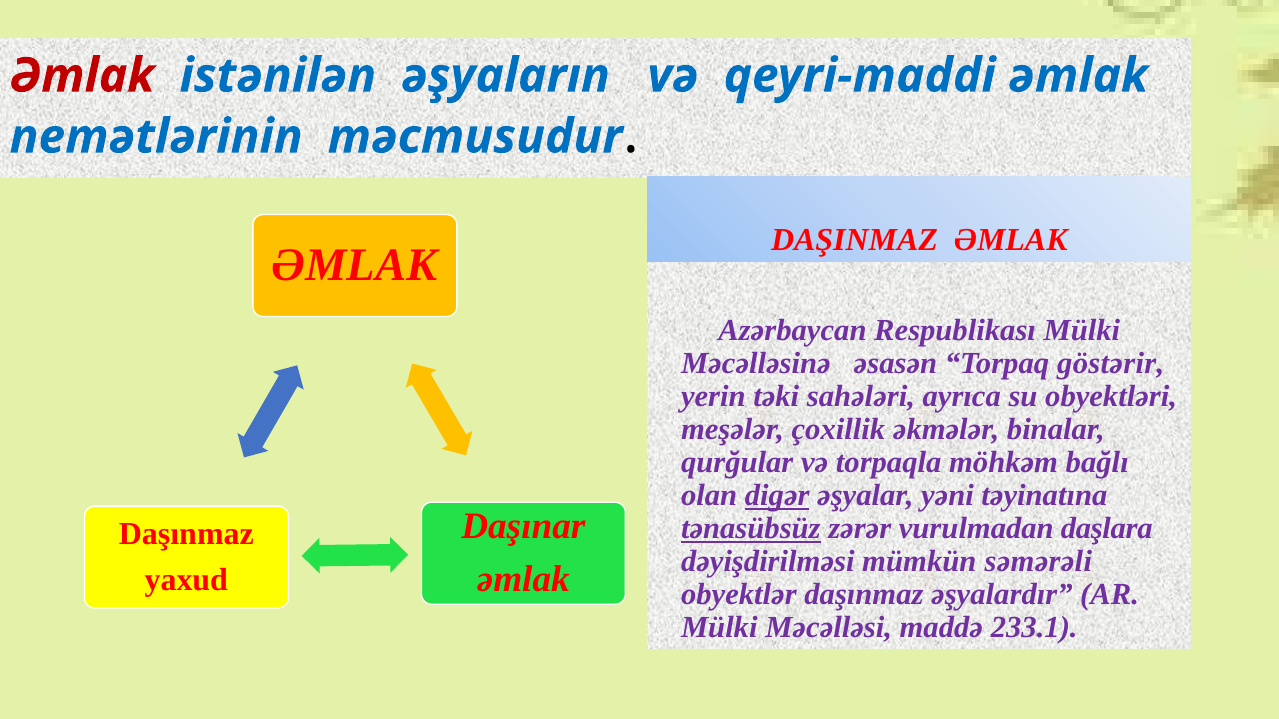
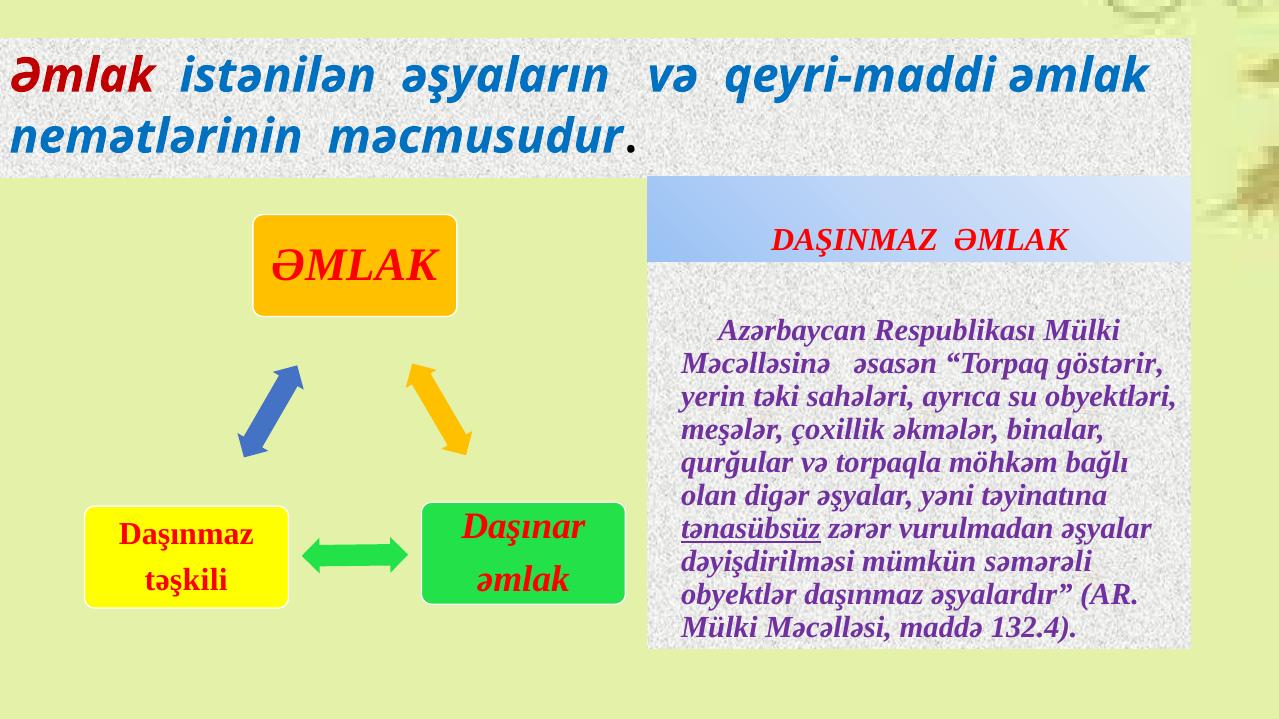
digər underline: present -> none
vurulmadan daşlara: daşlara -> əşyalar
yaxud: yaxud -> təşkili
233.1: 233.1 -> 132.4
